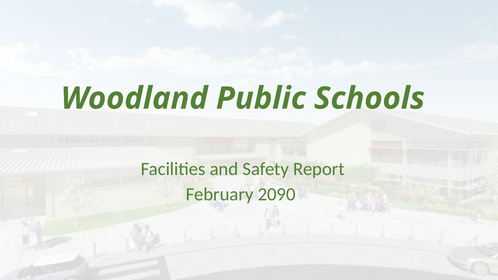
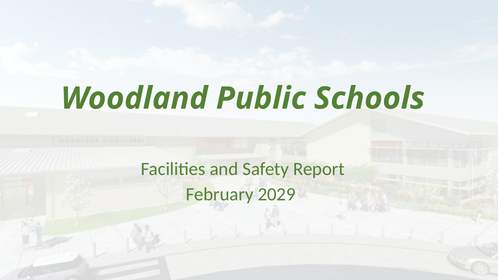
2090: 2090 -> 2029
